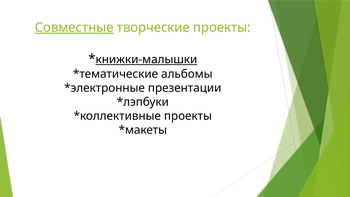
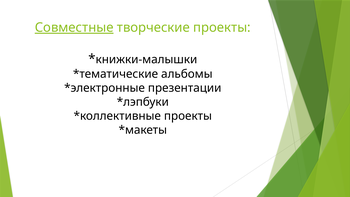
книжки-малышки underline: present -> none
